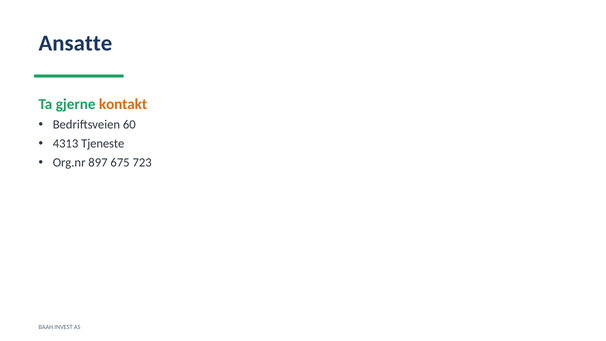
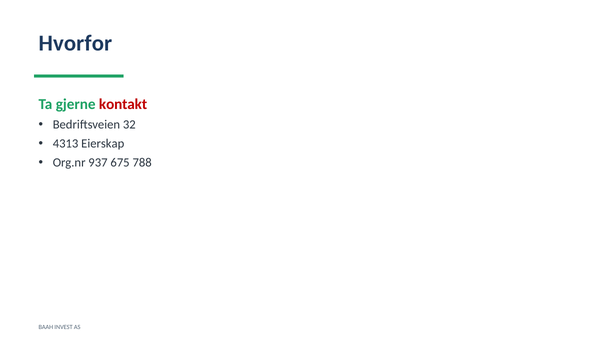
Ansatte: Ansatte -> Hvorfor
kontakt colour: orange -> red
60: 60 -> 32
Tjeneste: Tjeneste -> Eierskap
897: 897 -> 937
723: 723 -> 788
